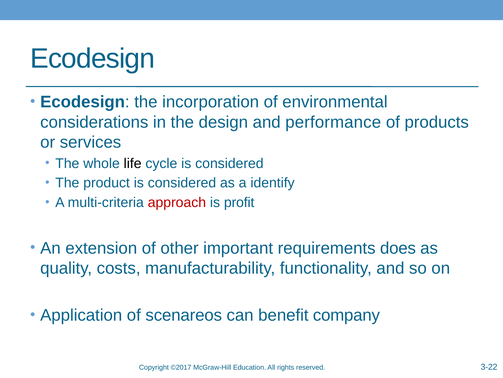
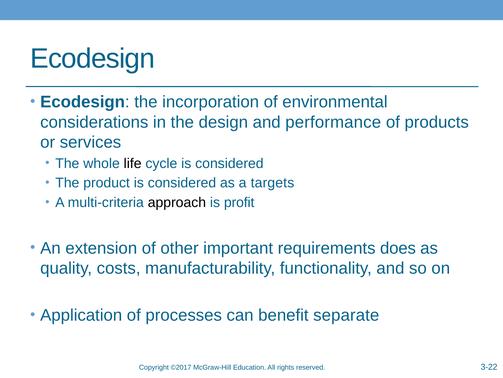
identify: identify -> targets
approach colour: red -> black
scenareos: scenareos -> processes
company: company -> separate
